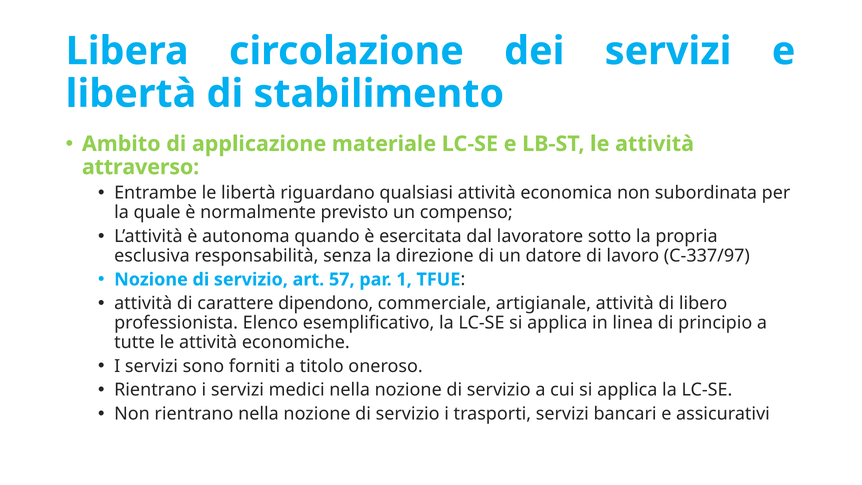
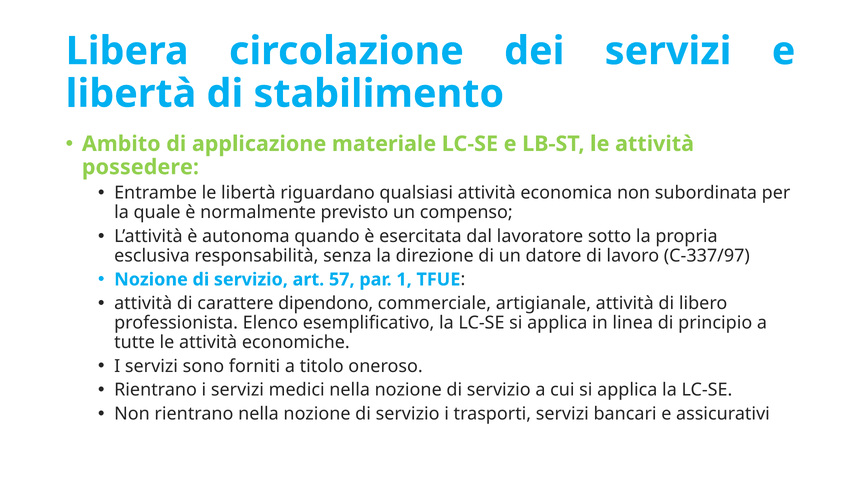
attraverso: attraverso -> possedere
